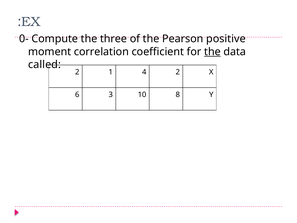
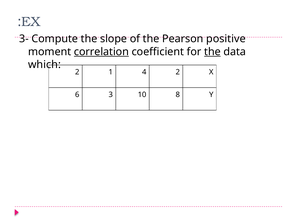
0-: 0- -> 3-
three: three -> slope
correlation underline: none -> present
called: called -> which
